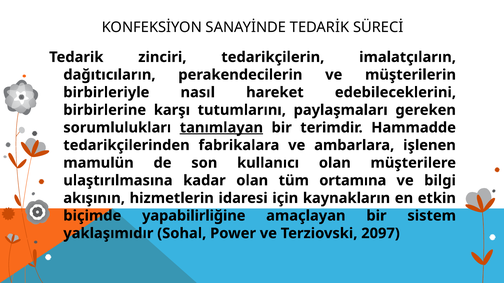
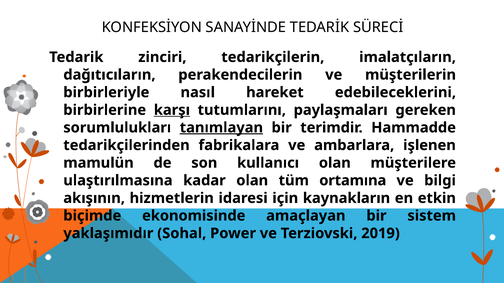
karşı underline: none -> present
yapabilirliğine: yapabilirliğine -> ekonomisinde
2097: 2097 -> 2019
